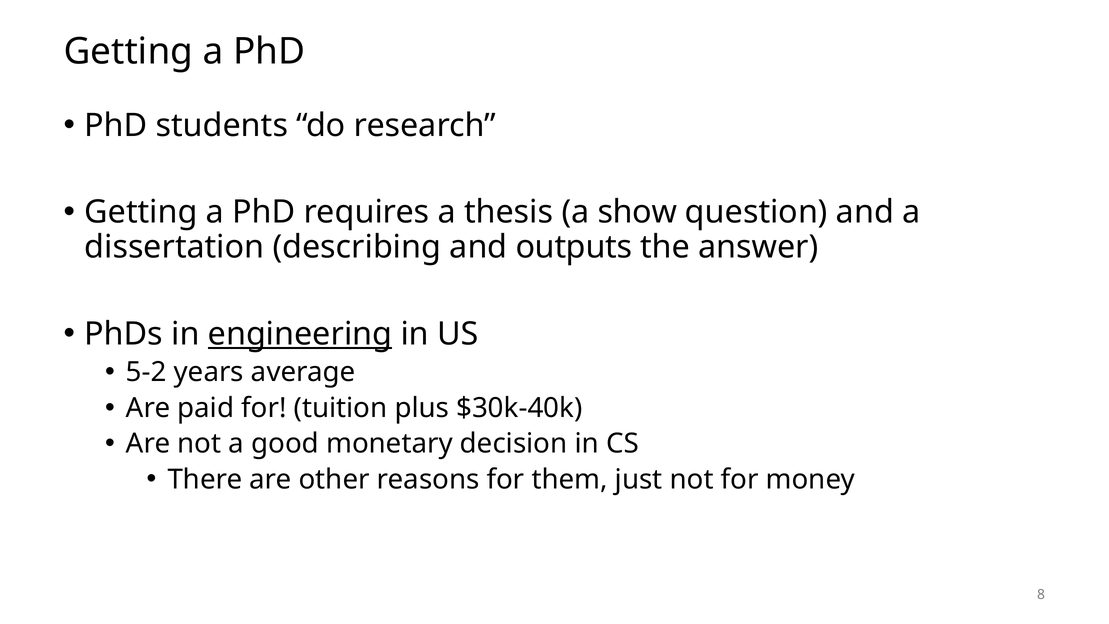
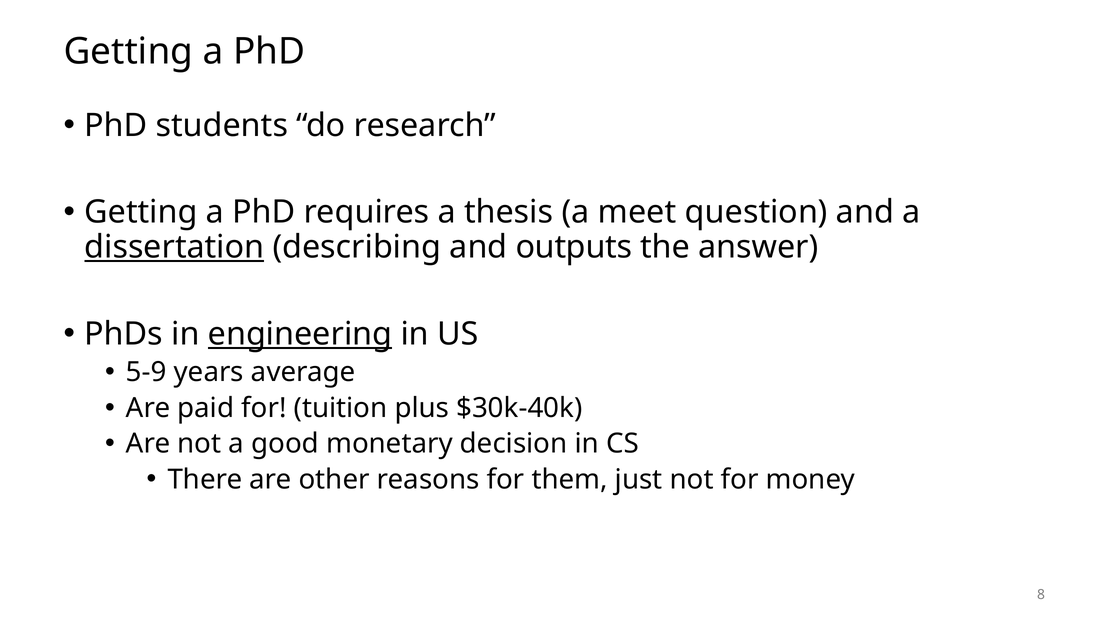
show: show -> meet
dissertation underline: none -> present
5-2: 5-2 -> 5-9
